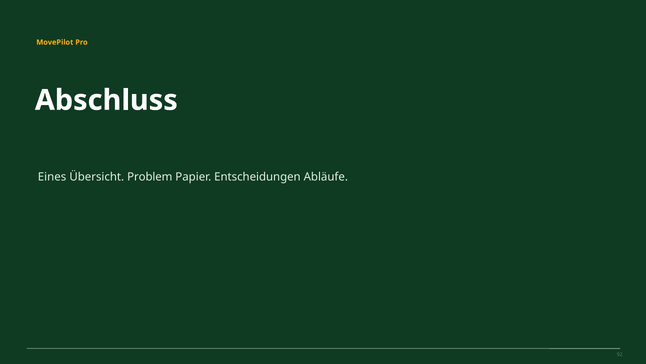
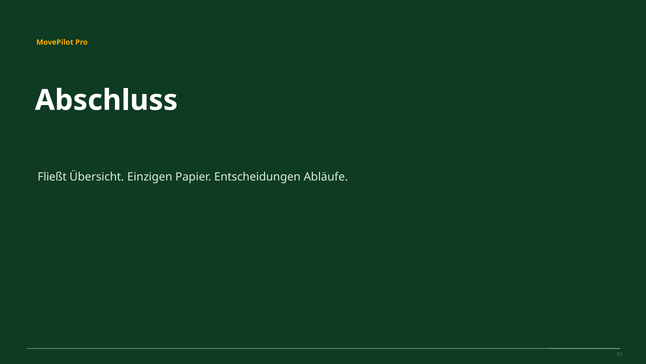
Eines: Eines -> Fließt
Problem: Problem -> Einzigen
